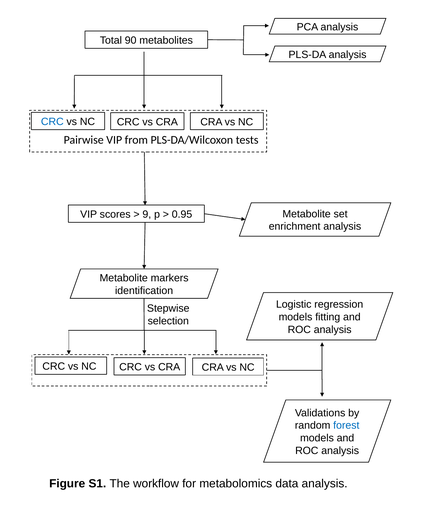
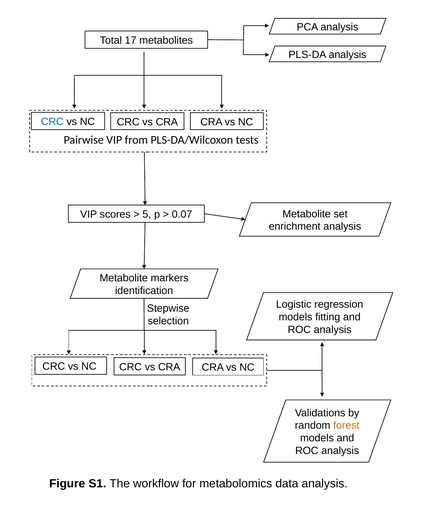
90: 90 -> 17
9: 9 -> 5
0.95: 0.95 -> 0.07
forest colour: blue -> orange
